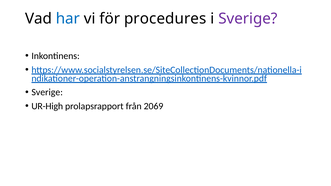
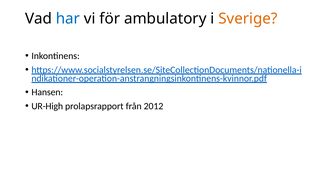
procedures: procedures -> ambulatory
Sverige at (248, 19) colour: purple -> orange
Sverige at (47, 92): Sverige -> Hansen
2069: 2069 -> 2012
